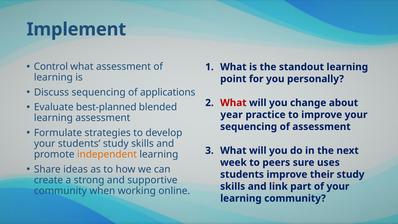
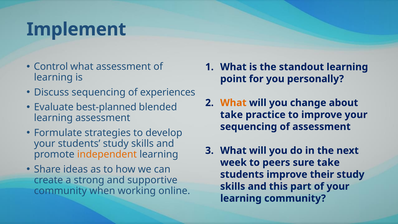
applications: applications -> experiences
What at (233, 103) colour: red -> orange
year at (232, 115): year -> take
sure uses: uses -> take
link: link -> this
